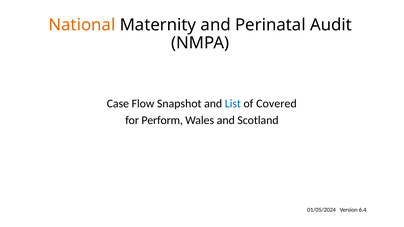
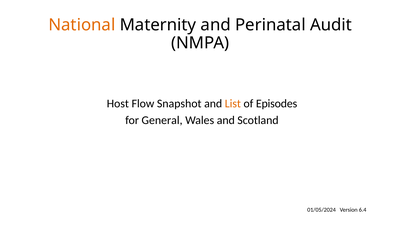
Case: Case -> Host
List colour: blue -> orange
Covered: Covered -> Episodes
Perform: Perform -> General
